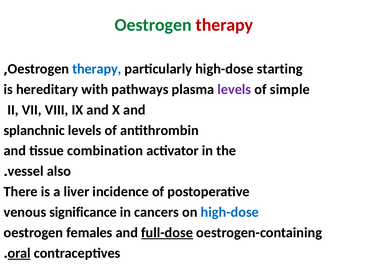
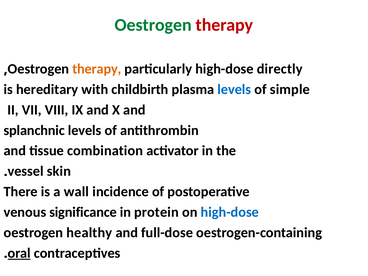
therapy at (97, 69) colour: blue -> orange
starting: starting -> directly
pathways: pathways -> childbirth
levels at (234, 89) colour: purple -> blue
also: also -> skin
liver: liver -> wall
cancers: cancers -> protein
females: females -> healthy
full-dose underline: present -> none
